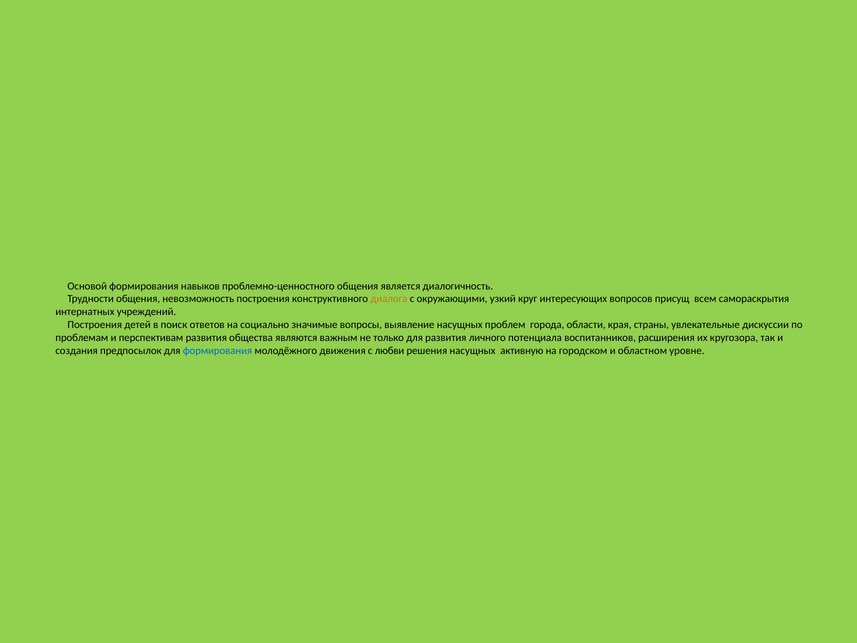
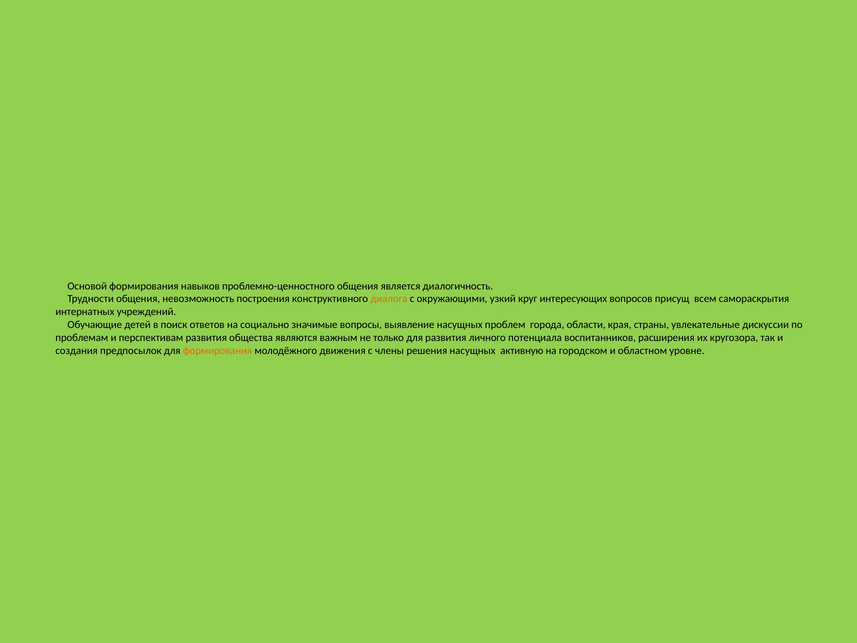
Построения at (95, 325): Построения -> Обучающие
формирования at (217, 350) colour: blue -> orange
любви: любви -> члены
